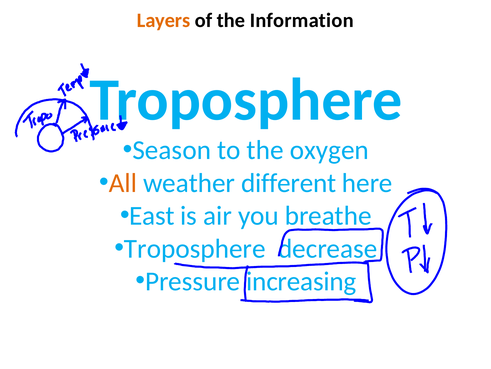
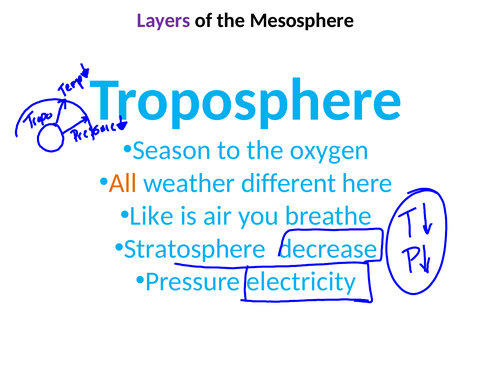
Layers colour: orange -> purple
Information: Information -> Mesosphere
East: East -> Like
Troposphere at (195, 248): Troposphere -> Stratosphere
increasing: increasing -> electricity
